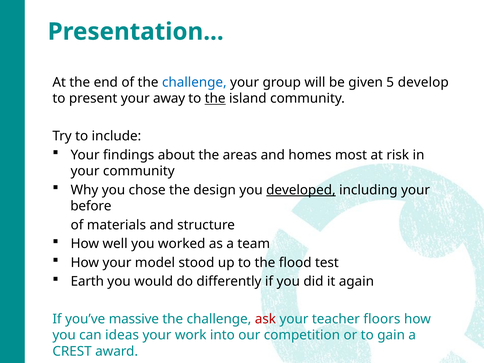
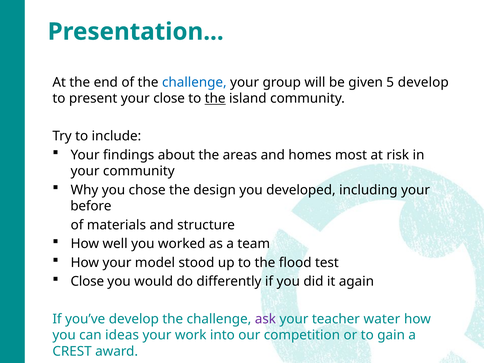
your away: away -> close
developed underline: present -> none
Earth at (87, 281): Earth -> Close
you’ve massive: massive -> develop
ask colour: red -> purple
floors: floors -> water
